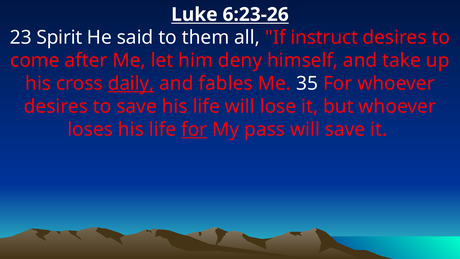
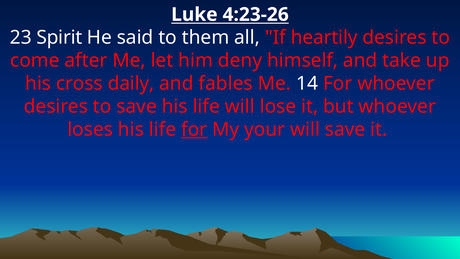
6:23-26: 6:23-26 -> 4:23-26
instruct: instruct -> heartily
daily underline: present -> none
35: 35 -> 14
pass: pass -> your
